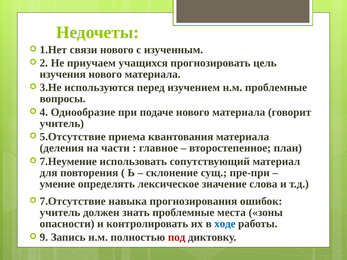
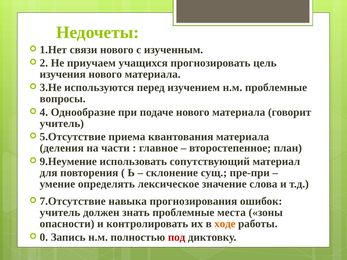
7.Неумение: 7.Неумение -> 9.Неумение
ходе colour: blue -> orange
9: 9 -> 0
